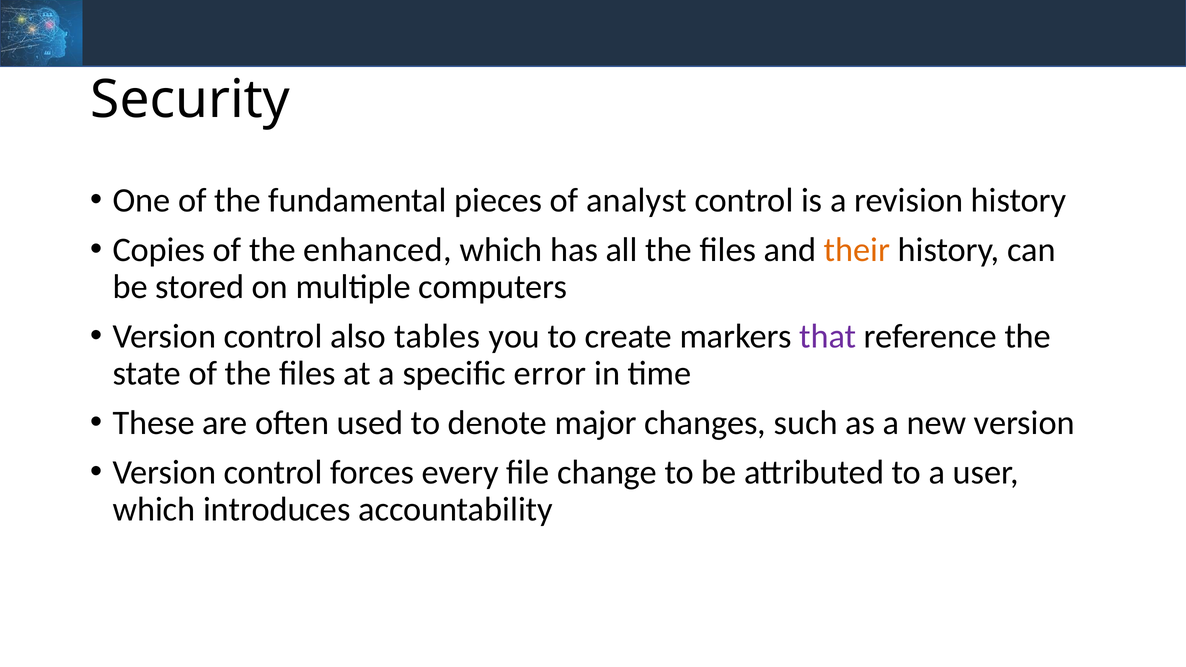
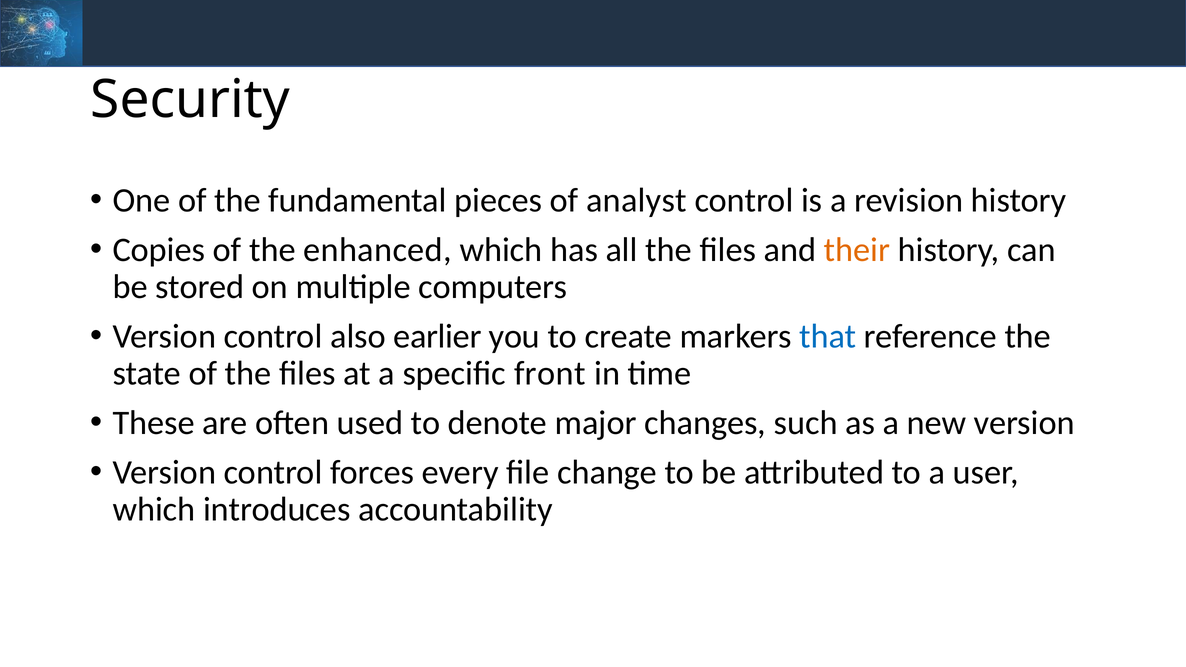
tables: tables -> earlier
that colour: purple -> blue
error: error -> front
